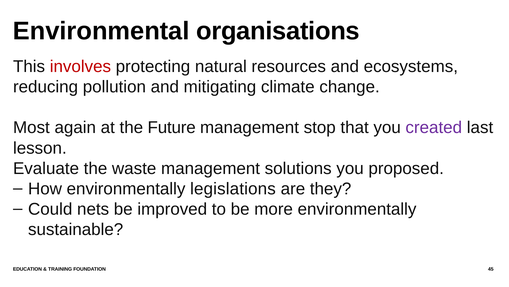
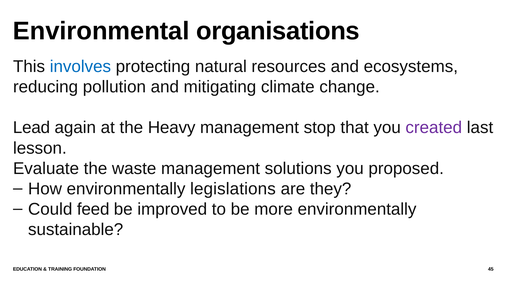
involves colour: red -> blue
Most: Most -> Lead
Future: Future -> Heavy
nets: nets -> feed
